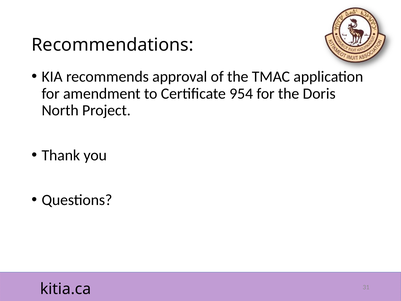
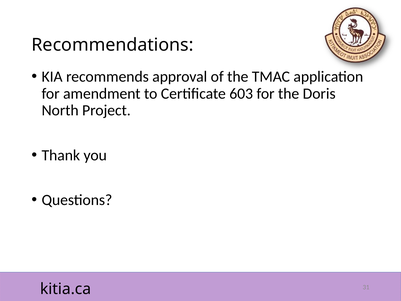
954: 954 -> 603
